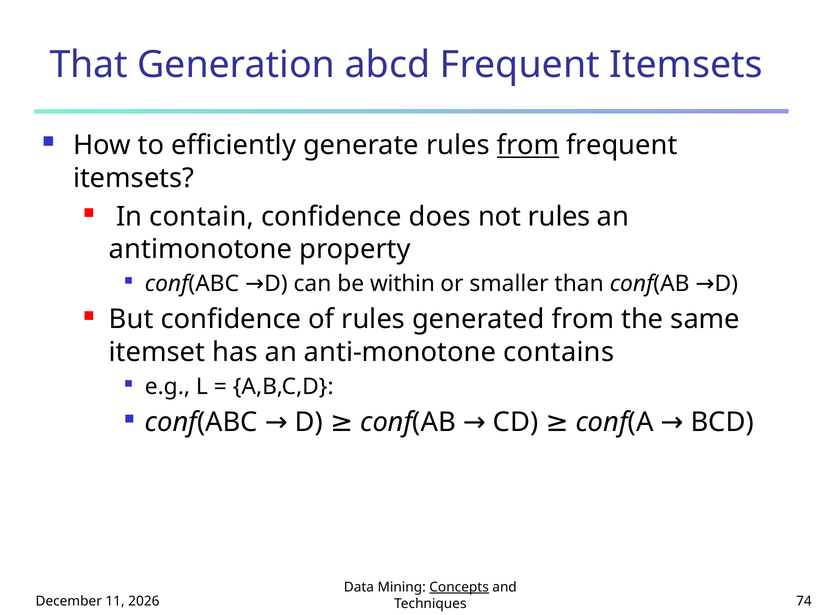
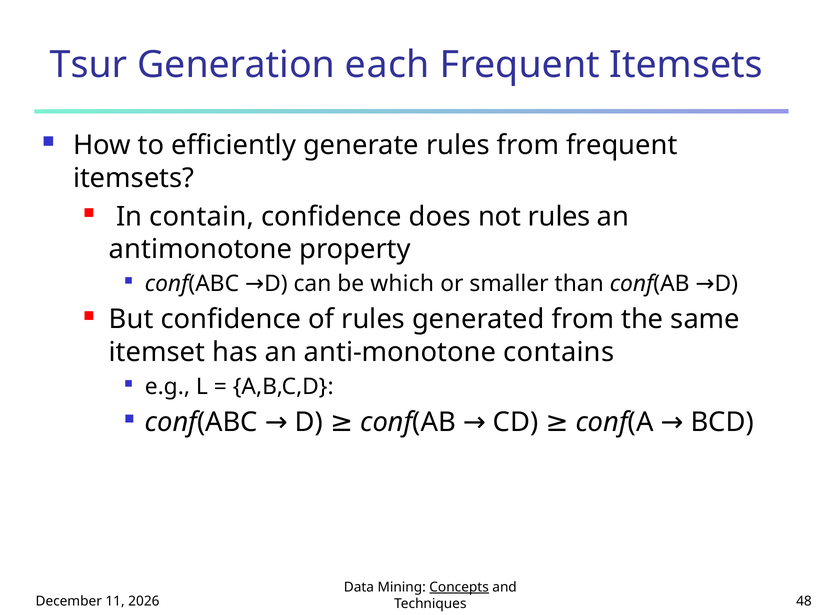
That: That -> Tsur
abcd: abcd -> each
from at (528, 145) underline: present -> none
within: within -> which
74: 74 -> 48
